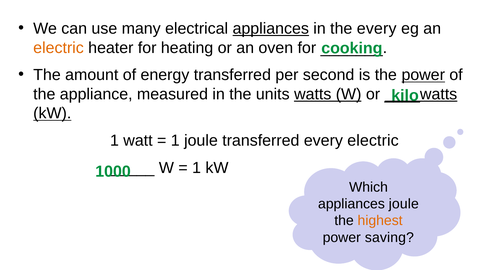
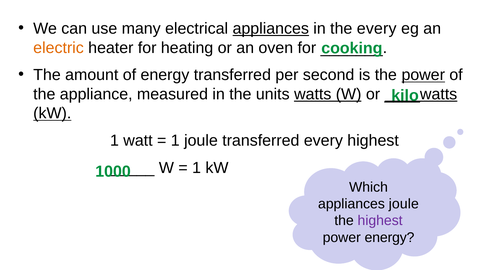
every electric: electric -> highest
highest at (380, 220) colour: orange -> purple
power saving: saving -> energy
